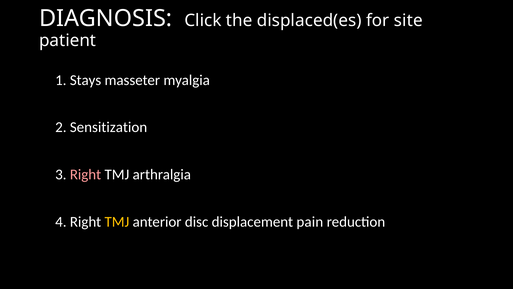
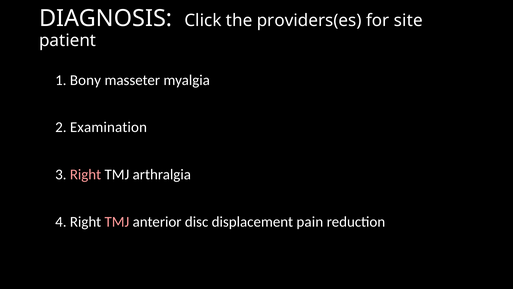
displaced(es: displaced(es -> providers(es
Stays: Stays -> Bony
Sensitization: Sensitization -> Examination
TMJ at (117, 221) colour: yellow -> pink
